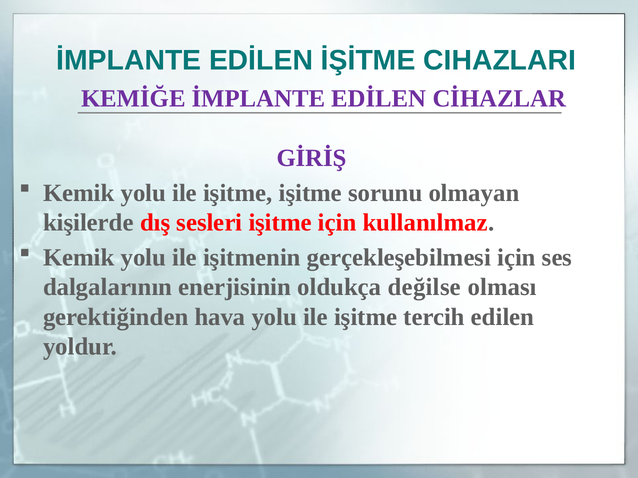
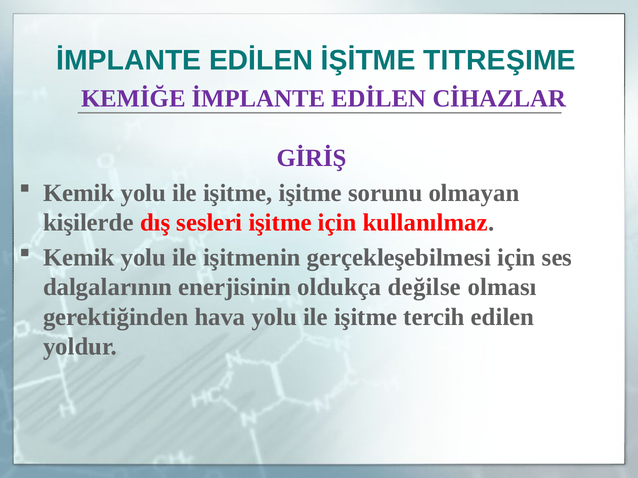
CIHAZLARI: CIHAZLARI -> TITREŞIME
